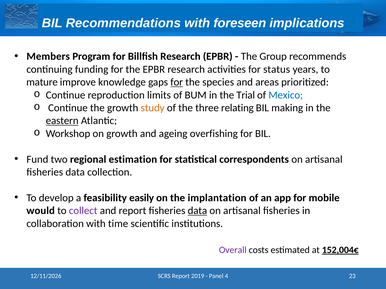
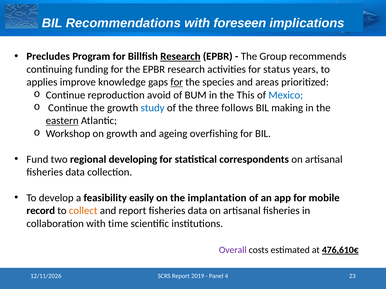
Members: Members -> Precludes
Research at (180, 57) underline: none -> present
mature: mature -> applies
limits: limits -> avoid
Trial: Trial -> This
study colour: orange -> blue
relating: relating -> follows
estimation: estimation -> developing
would: would -> record
collect colour: purple -> orange
data at (197, 211) underline: present -> none
152,004€: 152,004€ -> 476,610€
